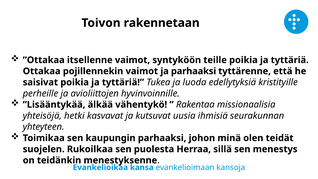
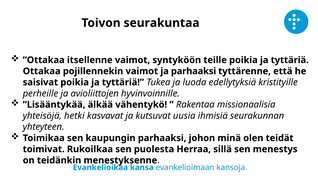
rakennetaan: rakennetaan -> seurakuntaa
suojelen: suojelen -> toimivat
